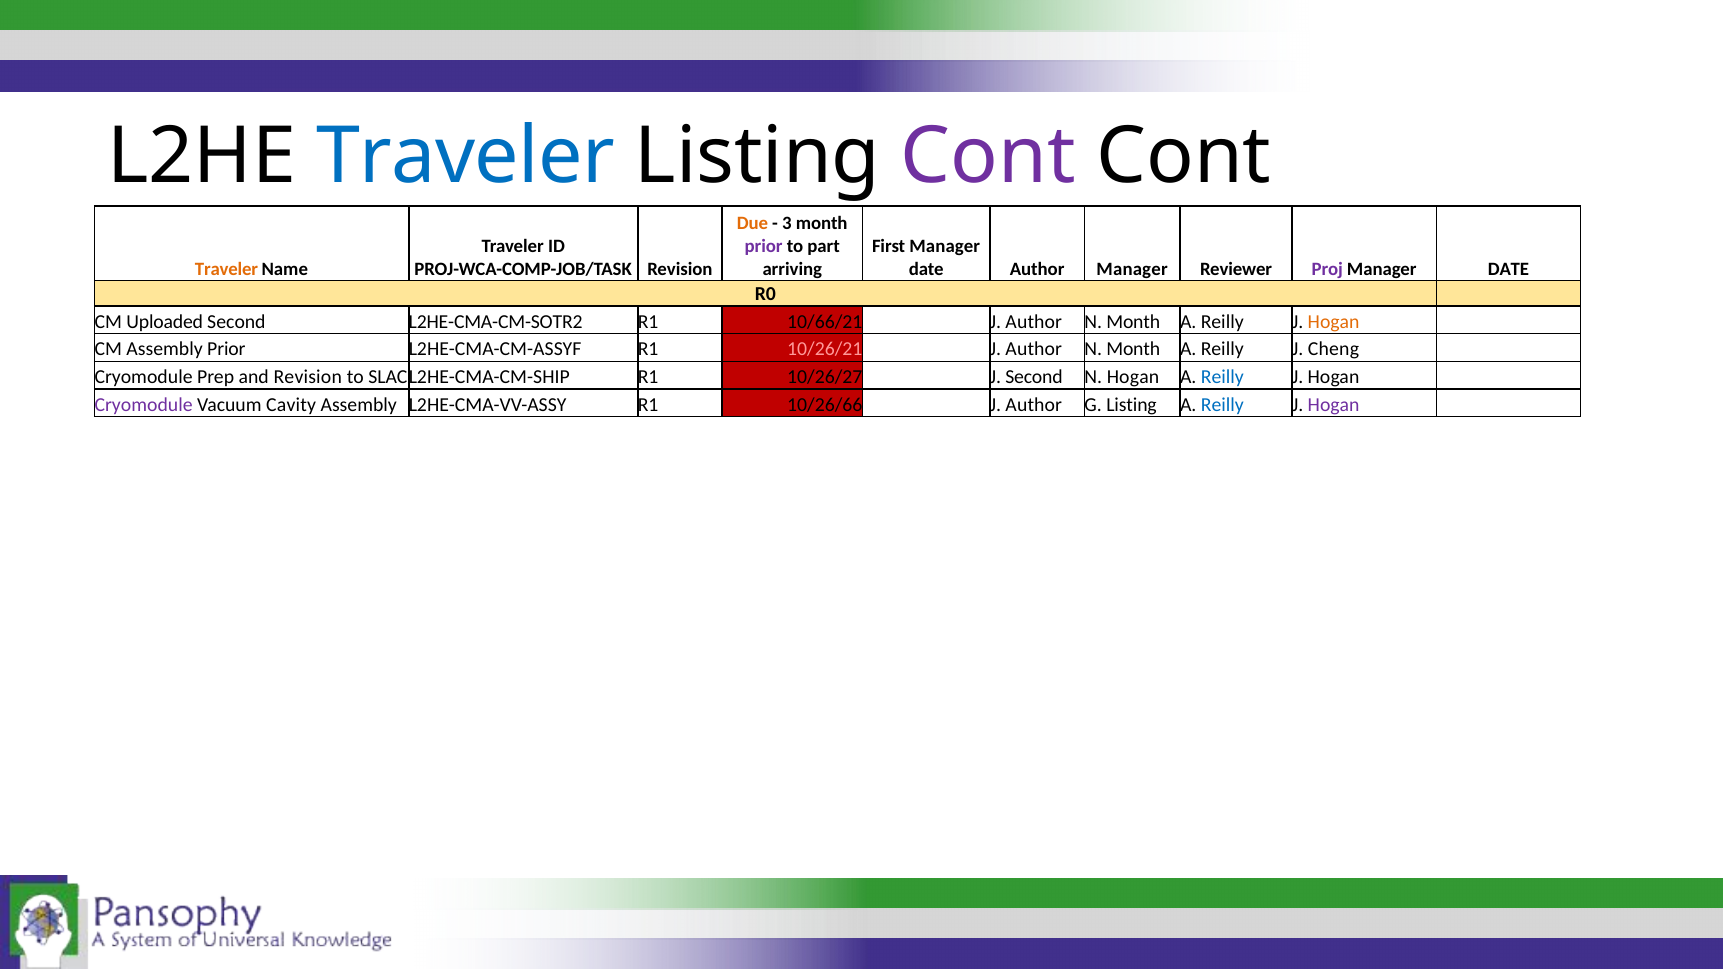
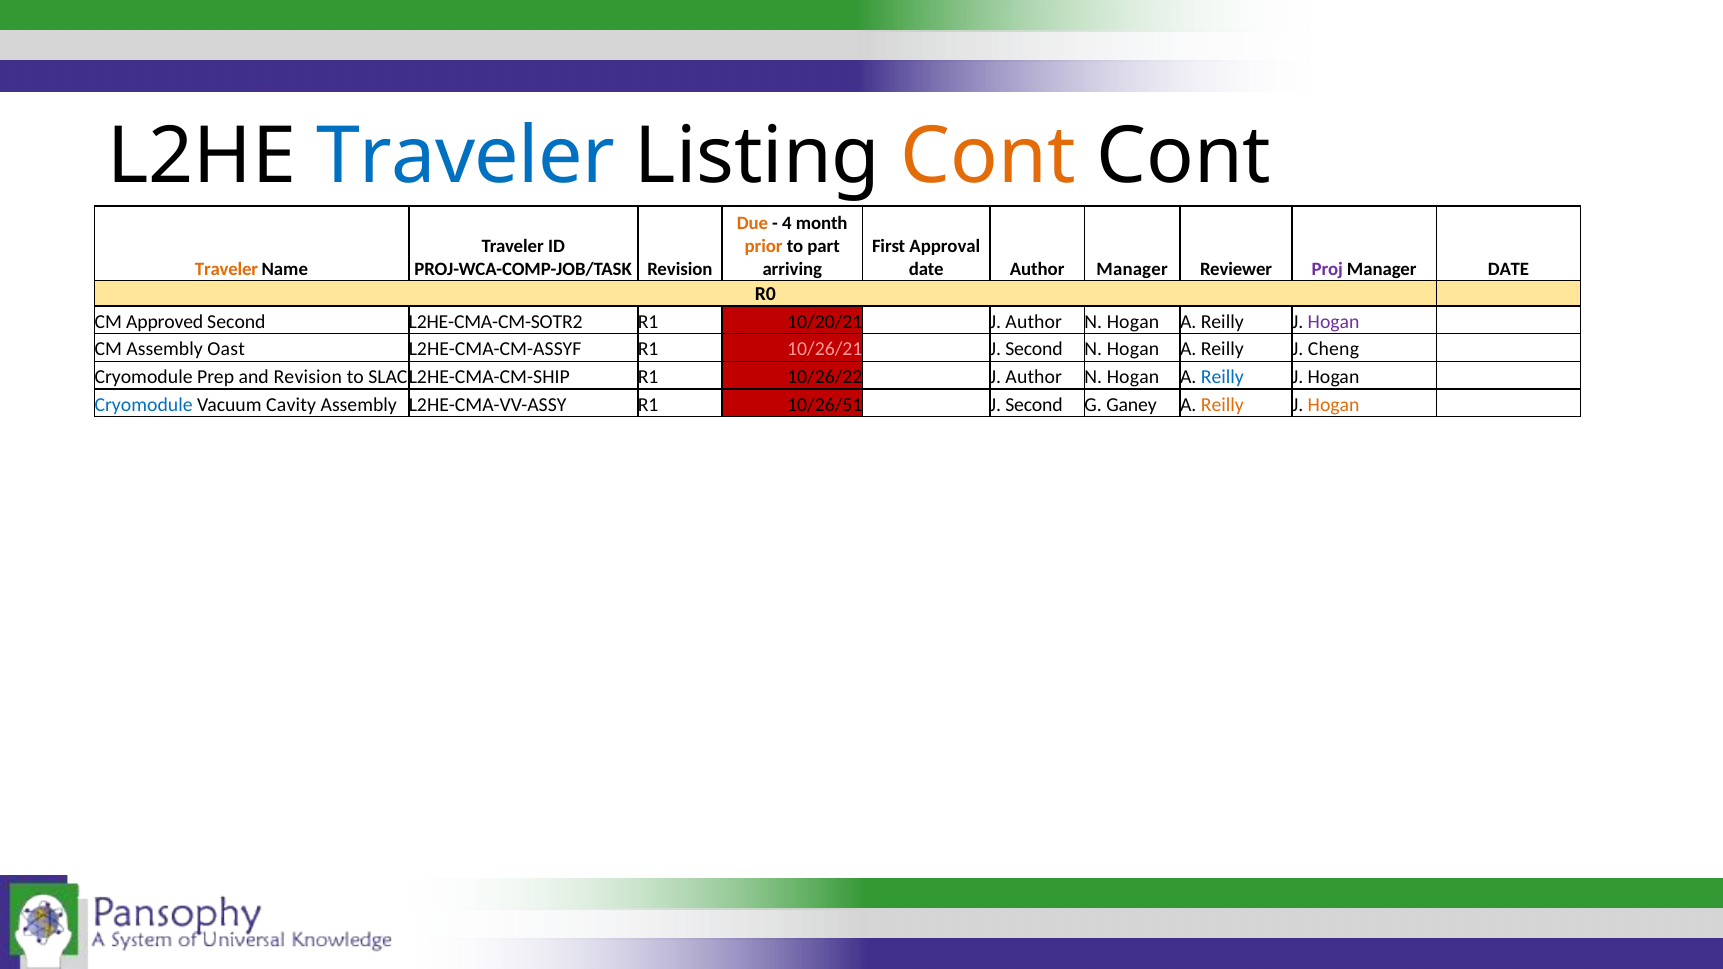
Cont at (988, 157) colour: purple -> orange
3: 3 -> 4
prior at (764, 246) colour: purple -> orange
First Manager: Manager -> Approval
Uploaded: Uploaded -> Approved
10/66/21: 10/66/21 -> 10/20/21
Month at (1133, 322): Month -> Hogan
Hogan at (1334, 322) colour: orange -> purple
Assembly Prior: Prior -> Oast
Author at (1034, 349): Author -> Second
Month at (1133, 349): Month -> Hogan
10/26/27: 10/26/27 -> 10/26/22
Second at (1034, 377): Second -> Author
Cryomodule at (144, 405) colour: purple -> blue
10/26/66: 10/26/66 -> 10/26/51
Author at (1034, 405): Author -> Second
G Listing: Listing -> Ganey
Reilly at (1222, 405) colour: blue -> orange
Hogan at (1334, 405) colour: purple -> orange
